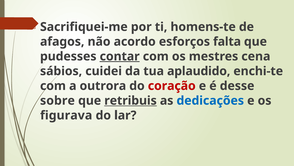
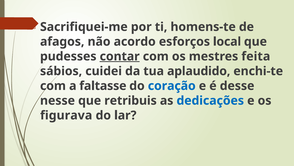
falta: falta -> local
cena: cena -> feita
outrora: outrora -> faltasse
coração colour: red -> blue
sobre: sobre -> nesse
retribuis underline: present -> none
